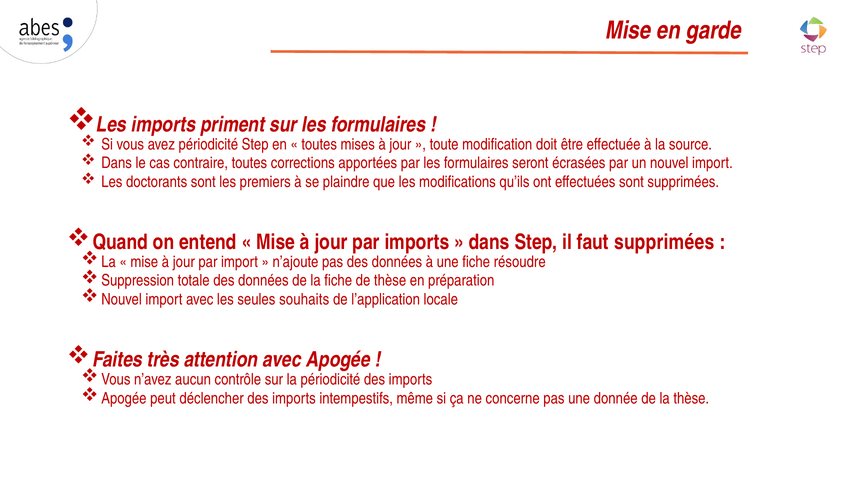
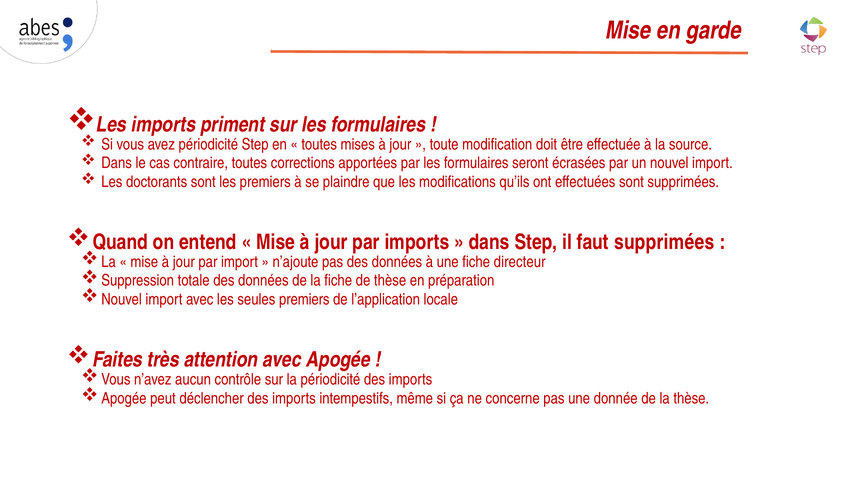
résoudre: résoudre -> directeur
seules souhaits: souhaits -> premiers
